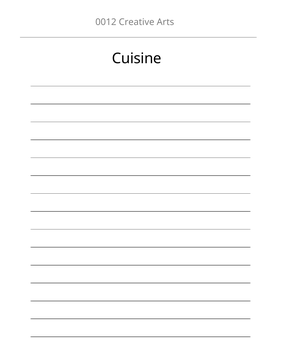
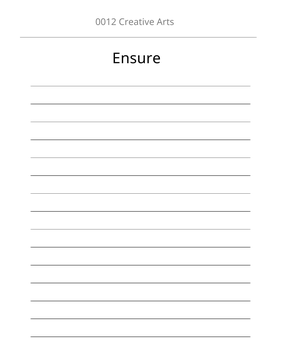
Cuisine: Cuisine -> Ensure
